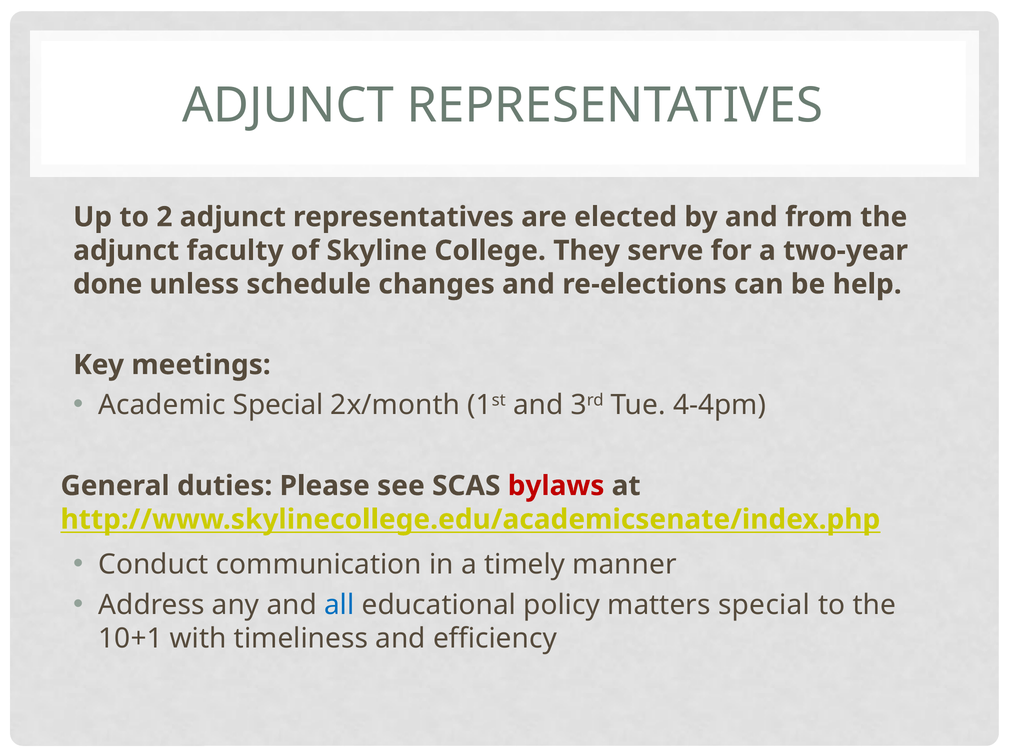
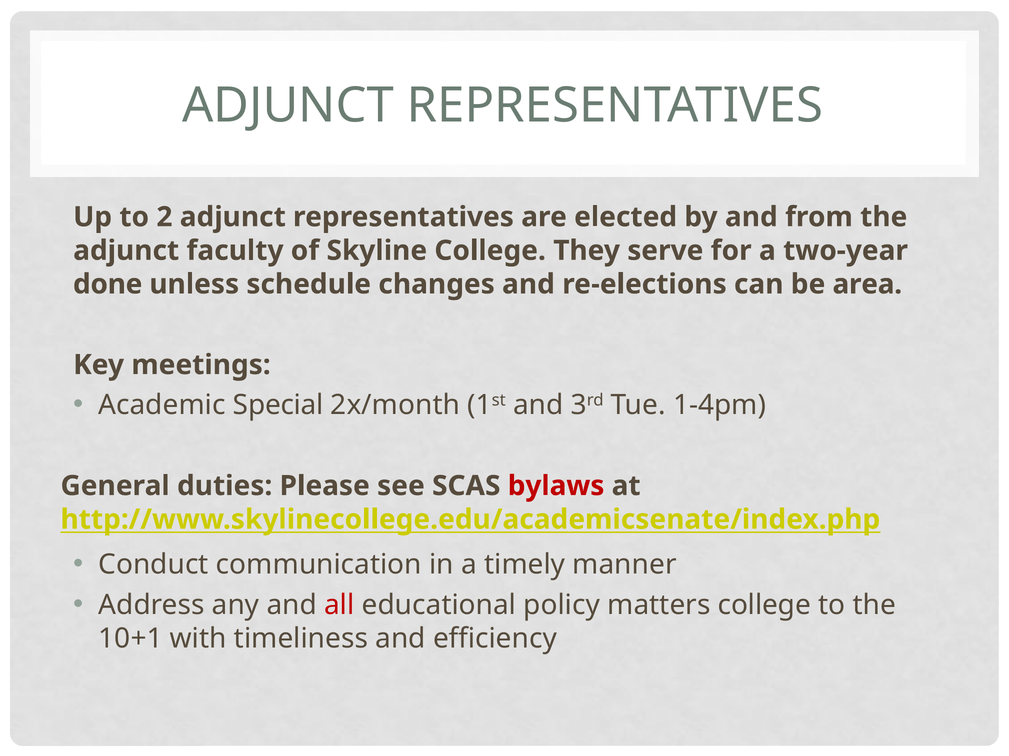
help: help -> area
4-4pm: 4-4pm -> 1-4pm
all colour: blue -> red
matters special: special -> college
